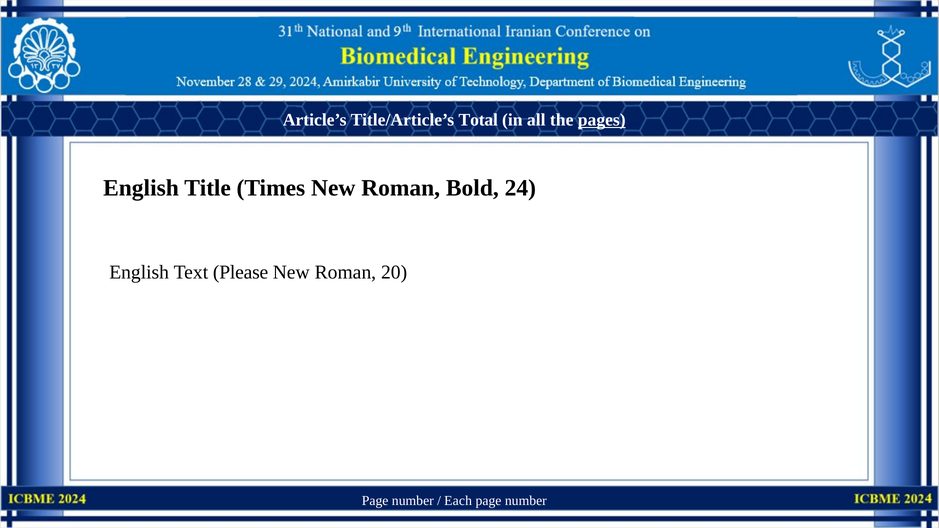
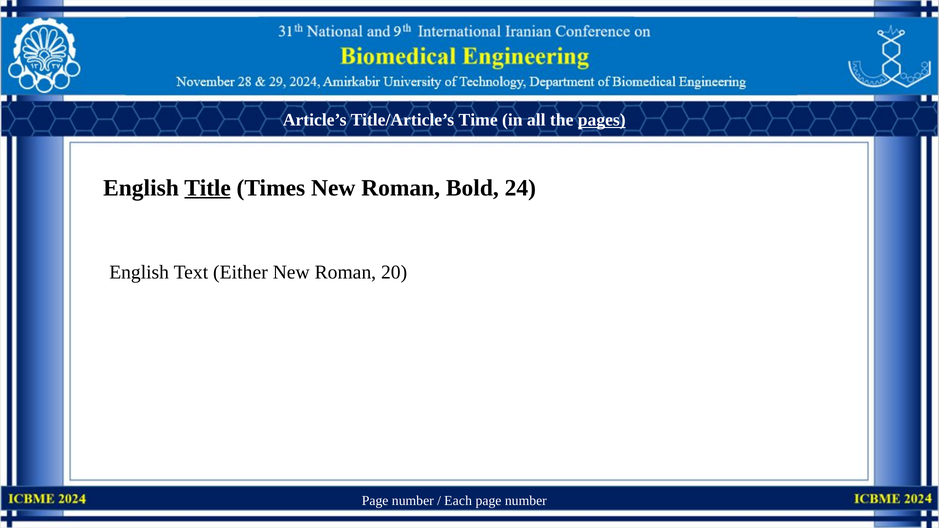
Total: Total -> Time
Title underline: none -> present
Please: Please -> Either
